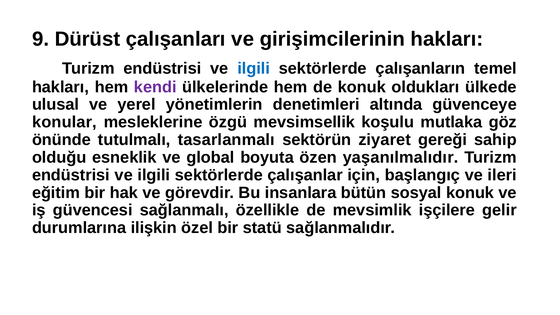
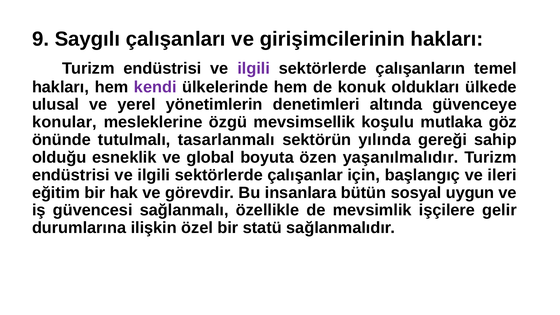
Dürüst: Dürüst -> Saygılı
ilgili at (254, 68) colour: blue -> purple
ziyaret: ziyaret -> yılında
sosyal konuk: konuk -> uygun
